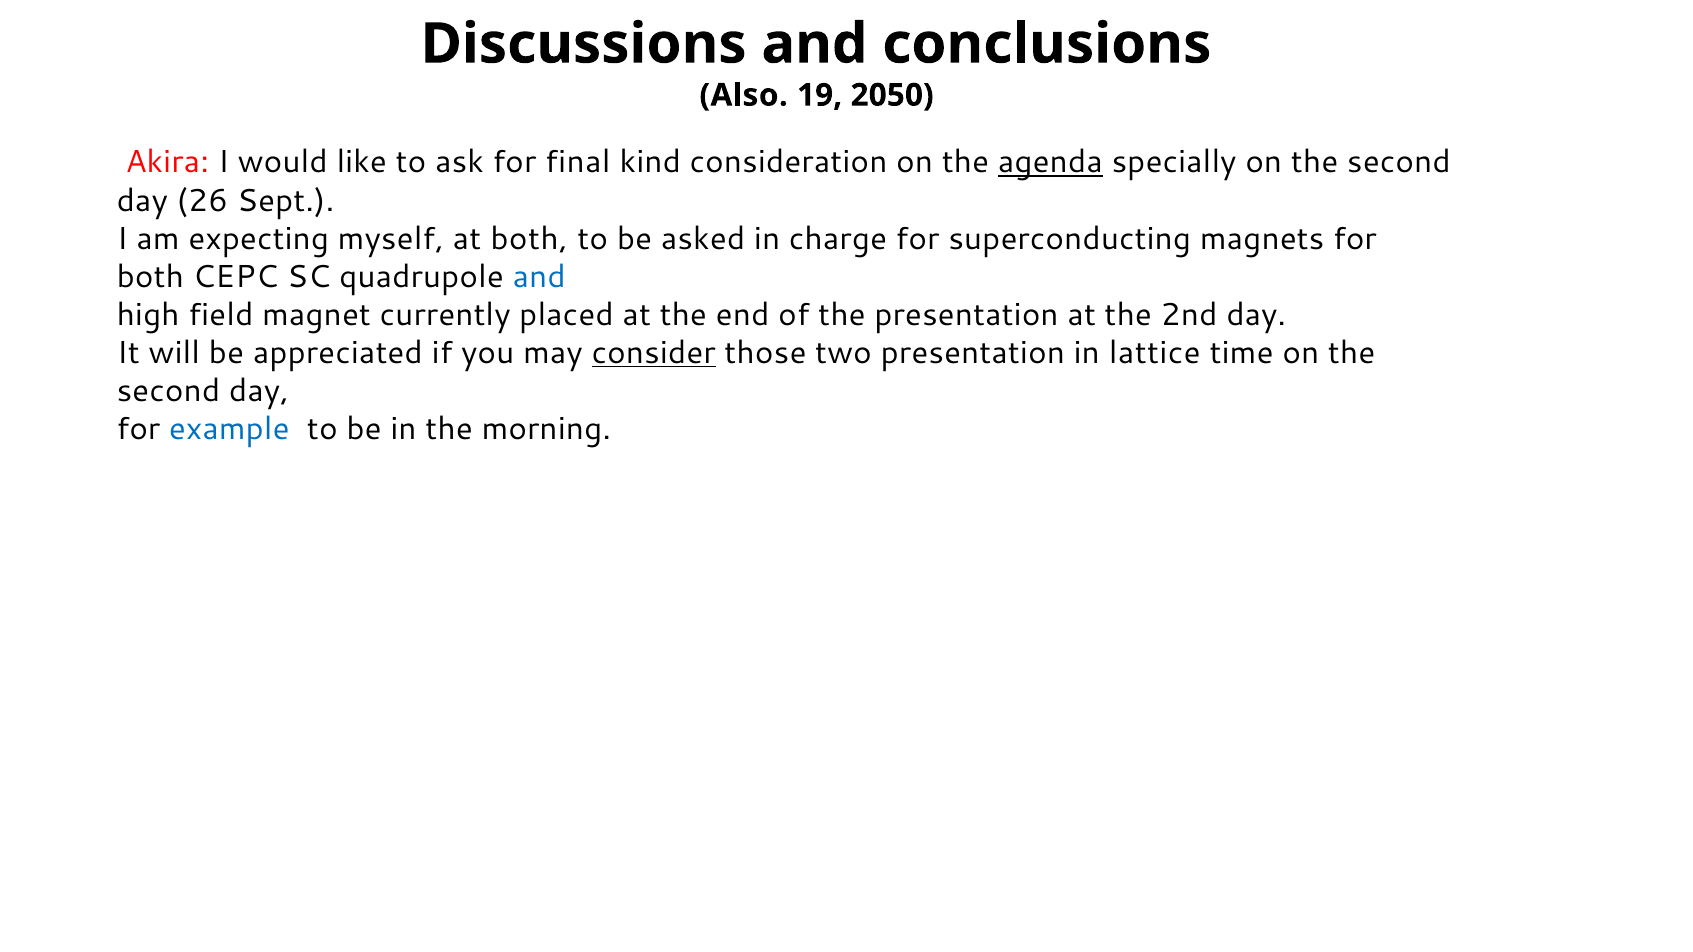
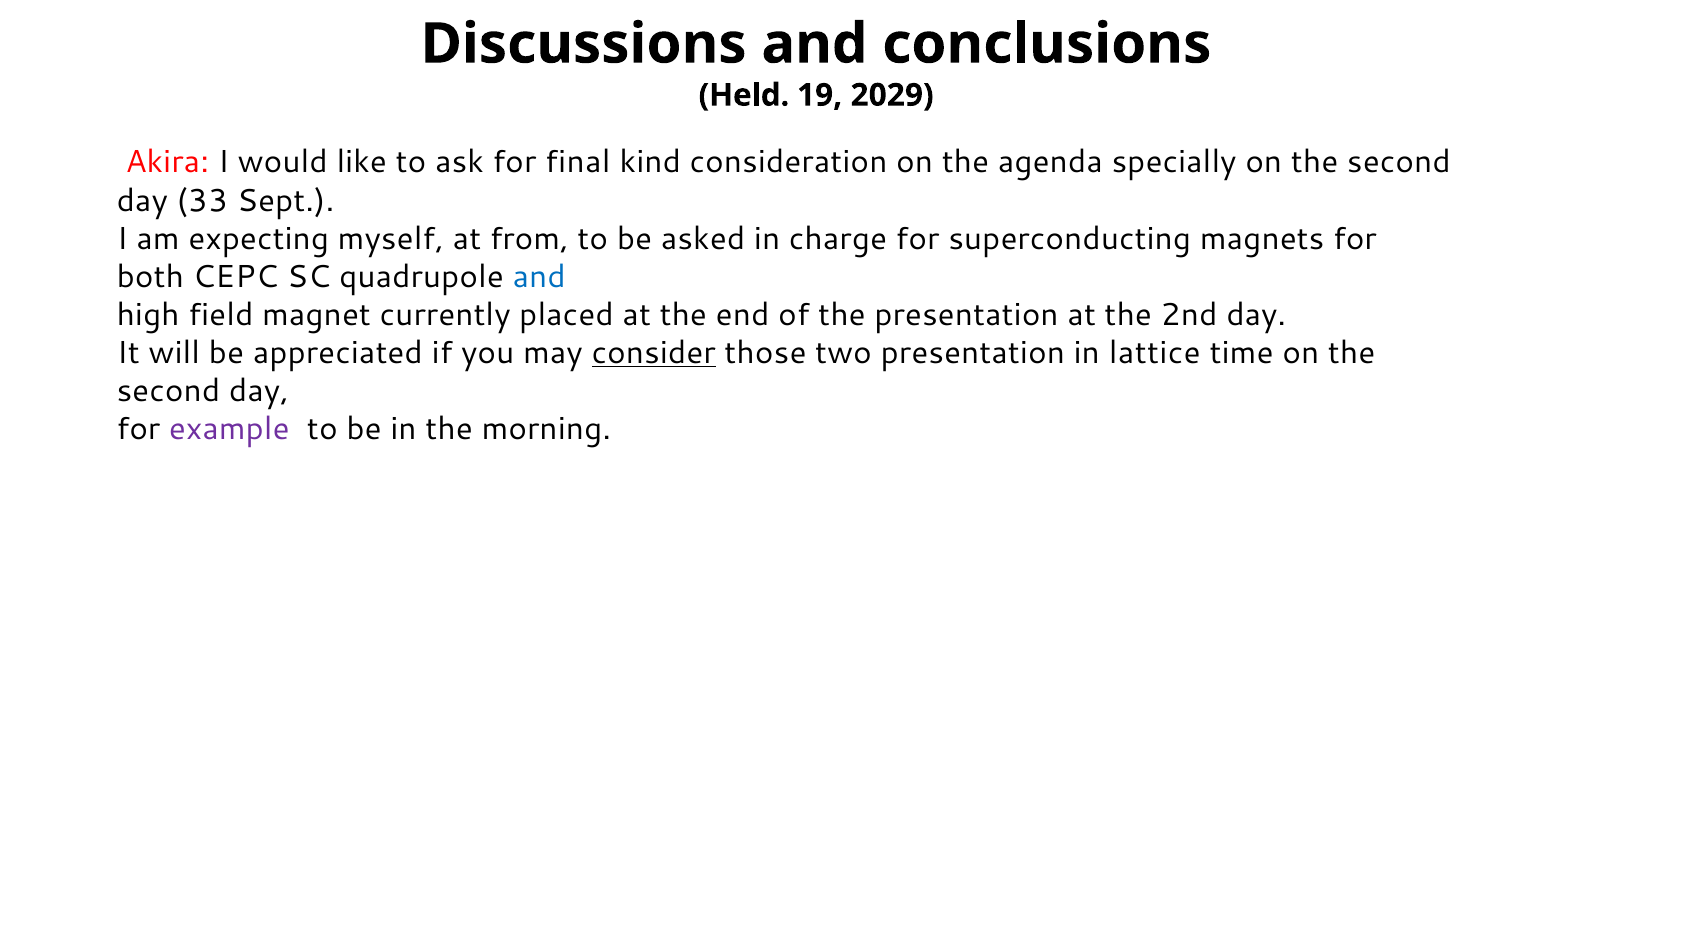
Also: Also -> Held
2050: 2050 -> 2029
agenda underline: present -> none
26: 26 -> 33
at both: both -> from
example colour: blue -> purple
